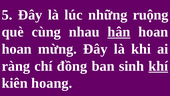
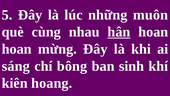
ruộng: ruộng -> muôn
ràng: ràng -> sáng
đồng: đồng -> bông
khí underline: present -> none
